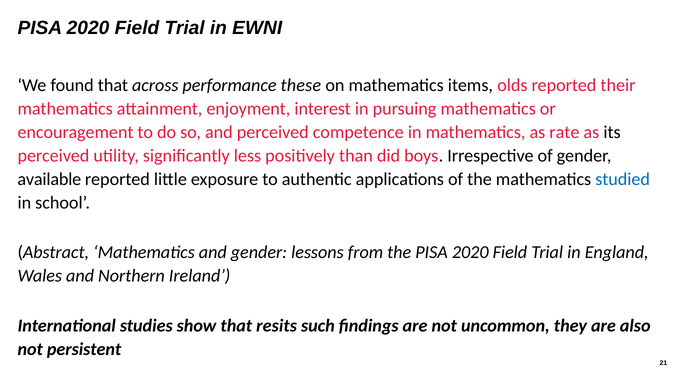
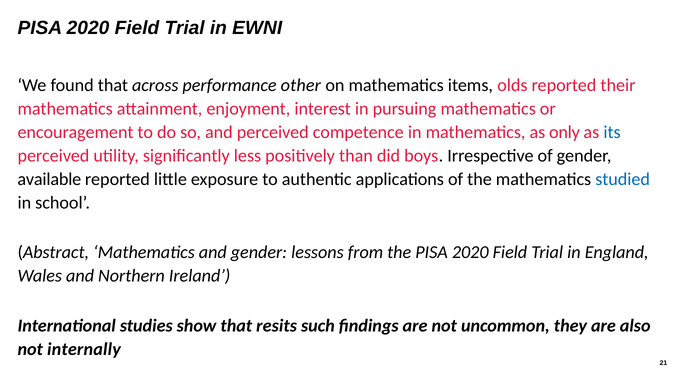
these: these -> other
rate: rate -> only
its colour: black -> blue
persistent: persistent -> internally
